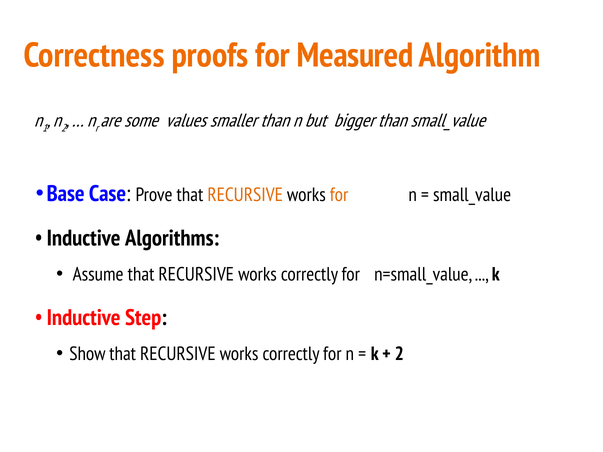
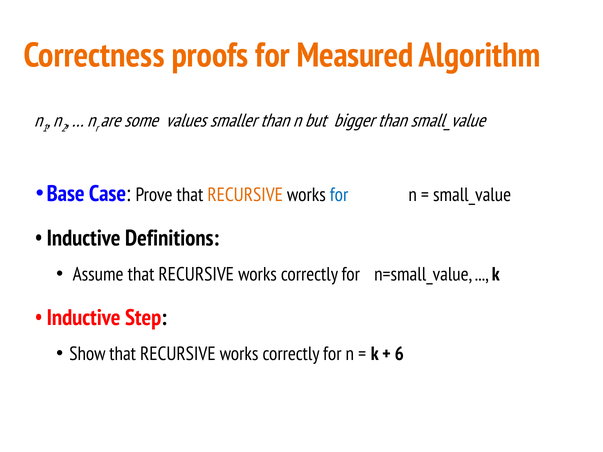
for at (339, 195) colour: orange -> blue
Algorithms: Algorithms -> Definitions
2 at (399, 354): 2 -> 6
